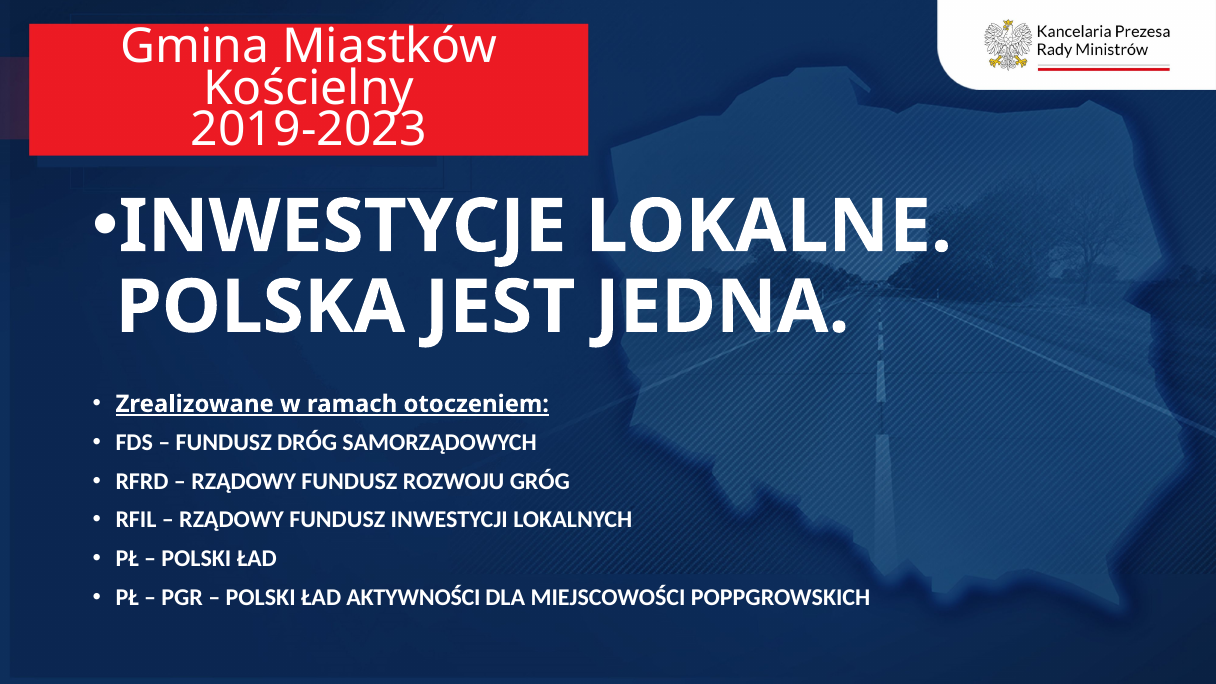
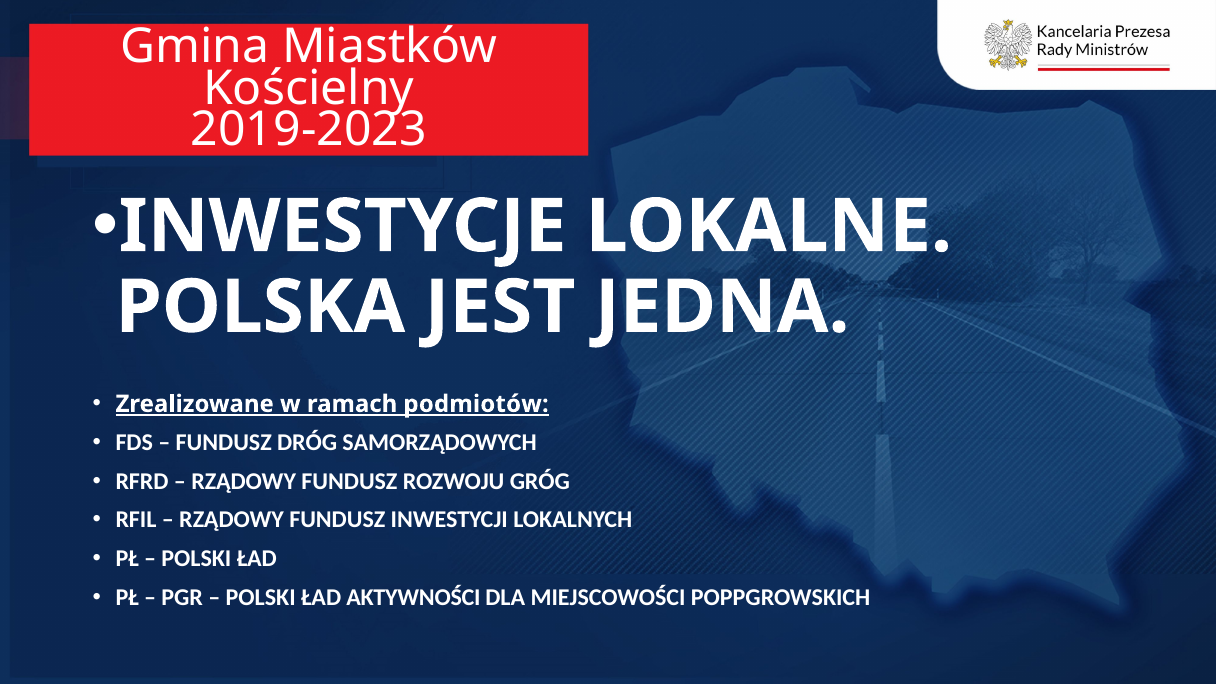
otoczeniem: otoczeniem -> podmiotów
